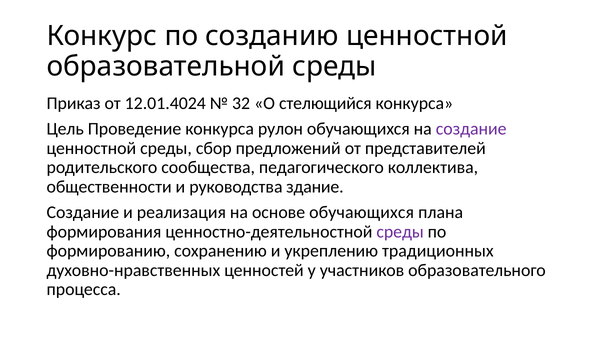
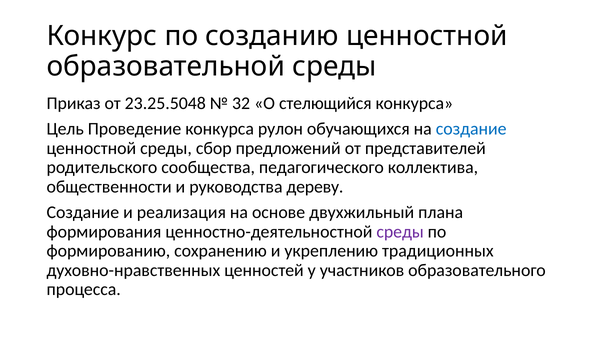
12.01.4024: 12.01.4024 -> 23.25.5048
создание at (471, 129) colour: purple -> blue
здание: здание -> дереву
основе обучающихся: обучающихся -> двухжильный
